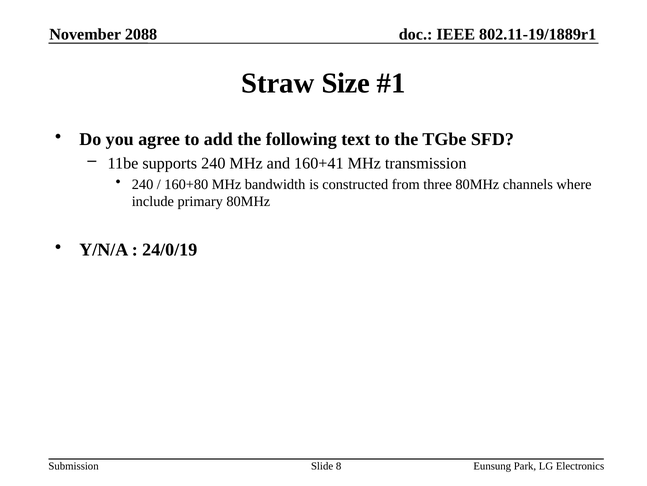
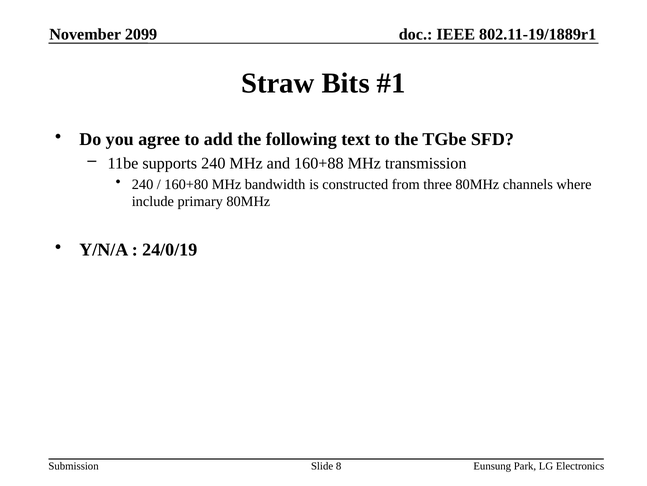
2088: 2088 -> 2099
Size: Size -> Bits
160+41: 160+41 -> 160+88
